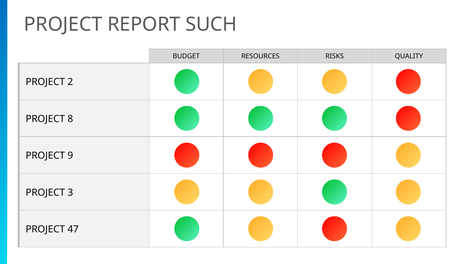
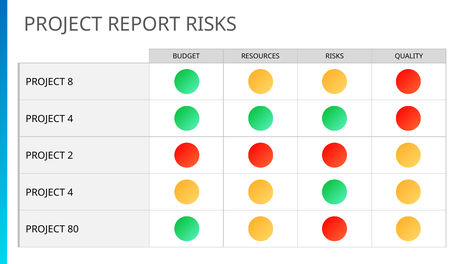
SUCH at (211, 24): SUCH -> RISKS
2: 2 -> 8
8 at (70, 119): 8 -> 4
9: 9 -> 2
3 at (70, 192): 3 -> 4
47: 47 -> 80
